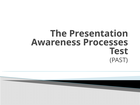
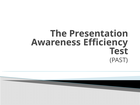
Processes: Processes -> Efficiency
